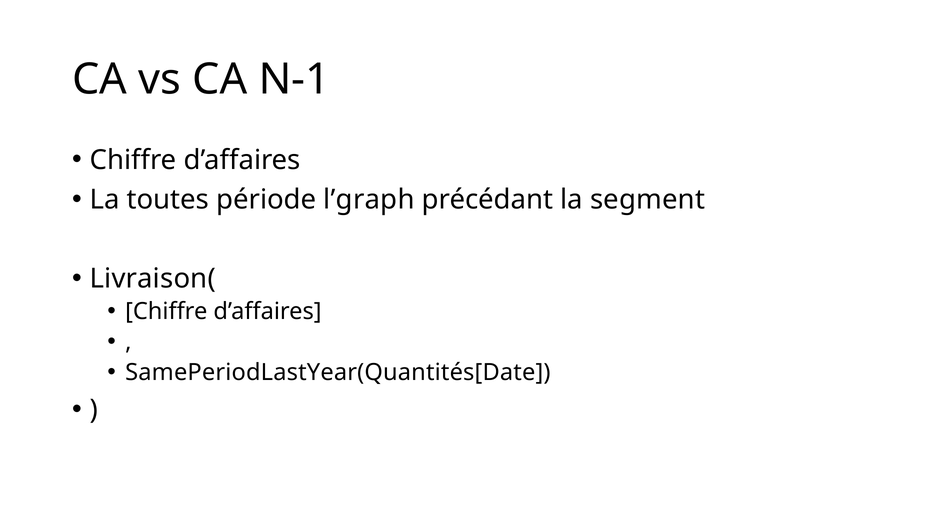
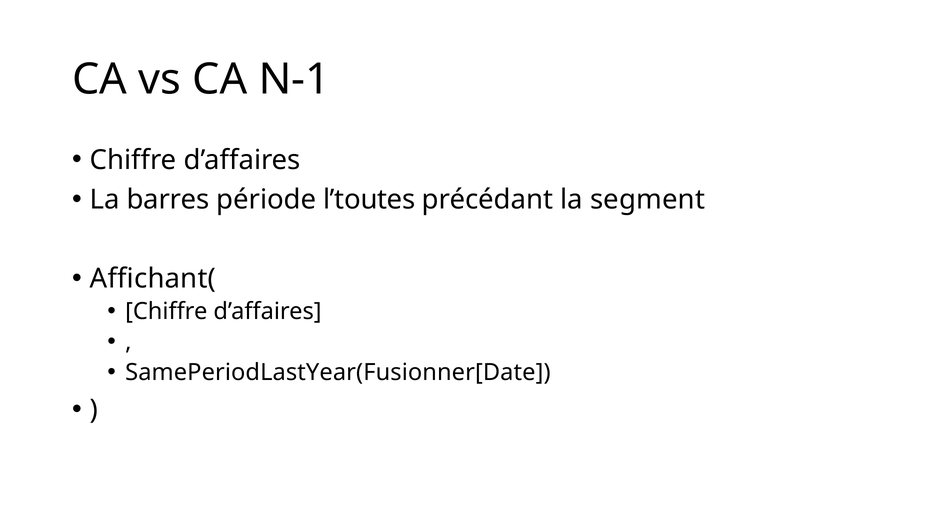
toutes: toutes -> barres
l’graph: l’graph -> l’toutes
Livraison(: Livraison( -> Affichant(
SamePeriodLastYear(Quantités[Date: SamePeriodLastYear(Quantités[Date -> SamePeriodLastYear(Fusionner[Date
